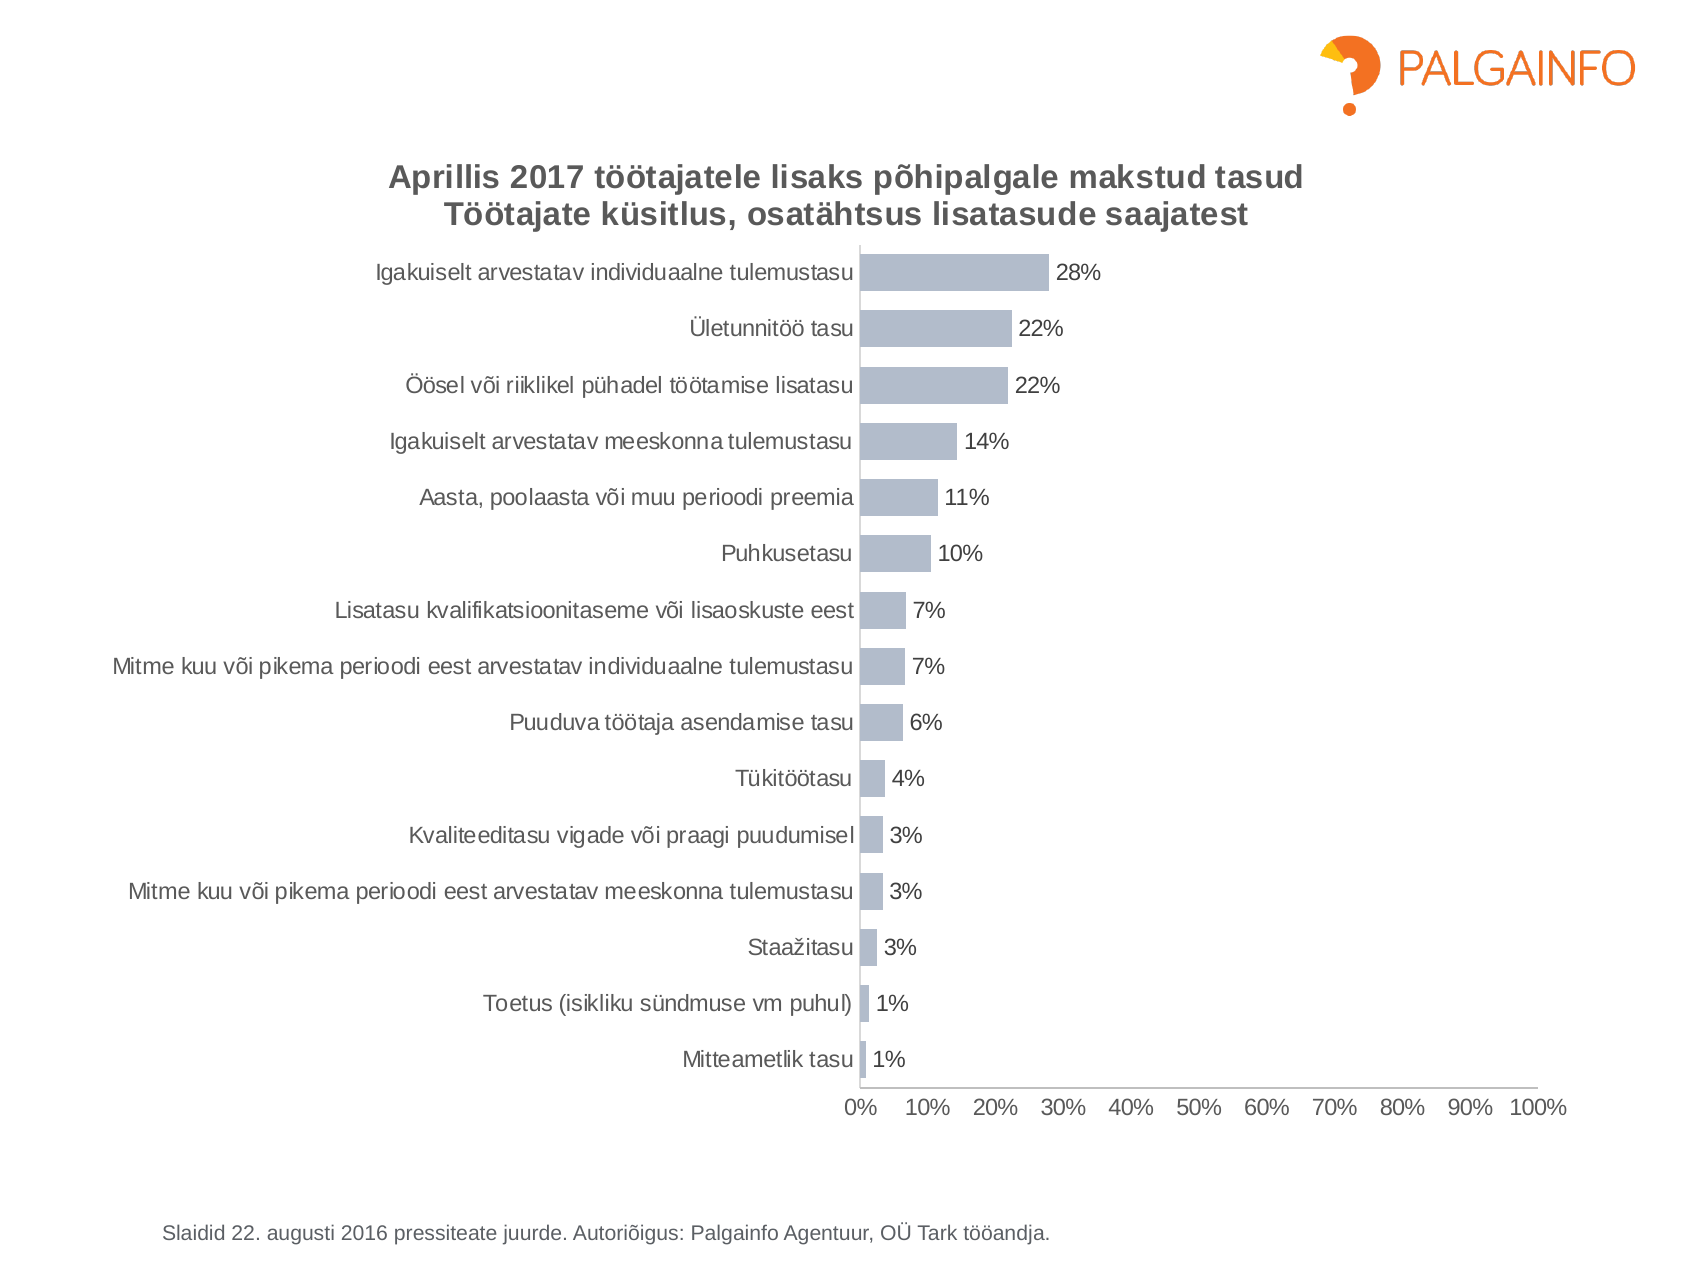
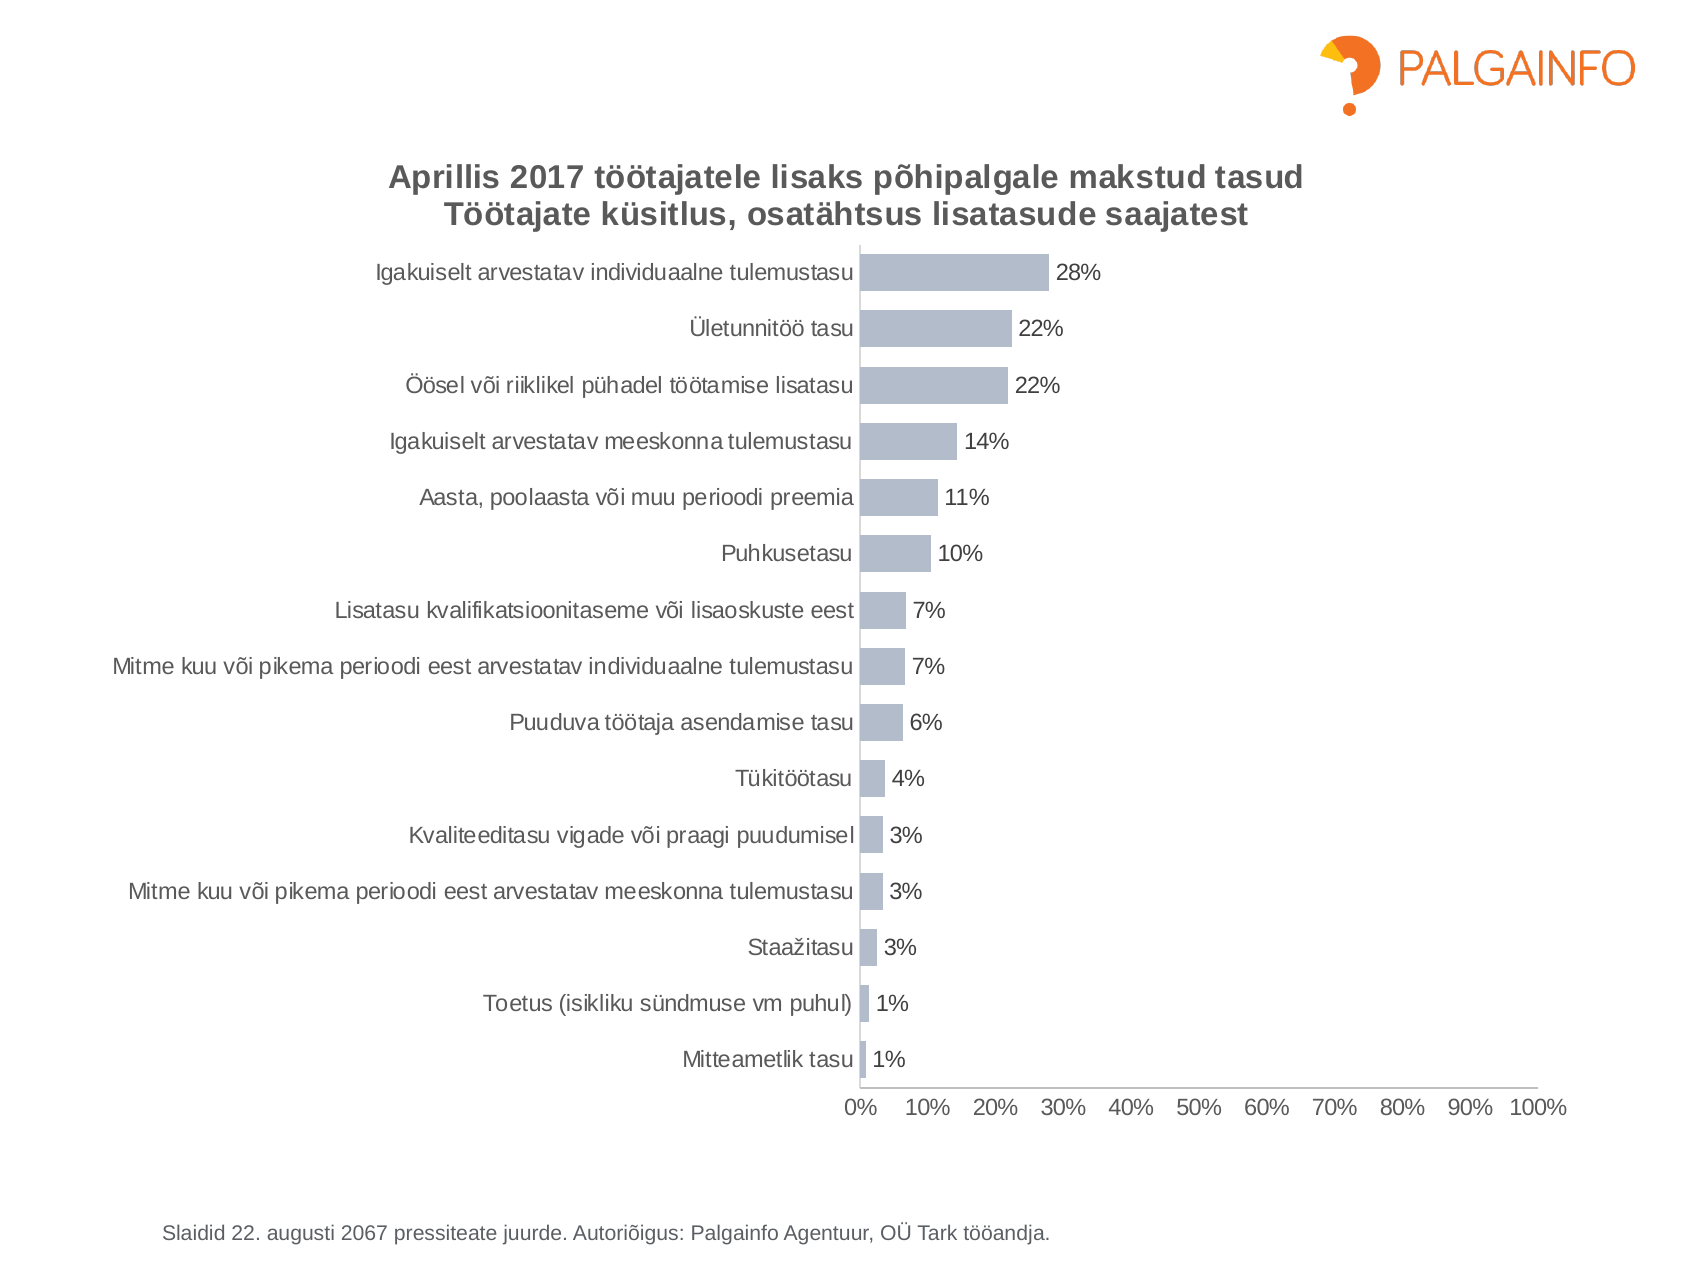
2016: 2016 -> 2067
